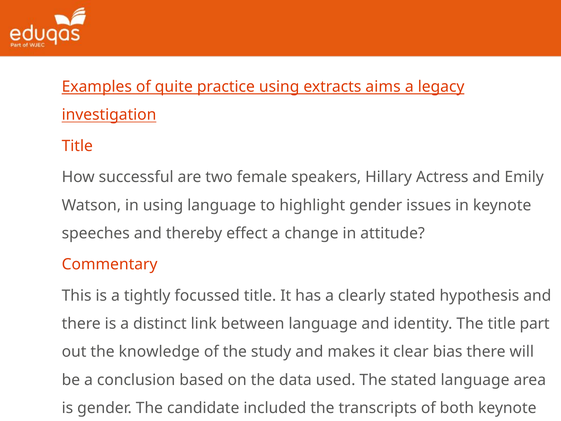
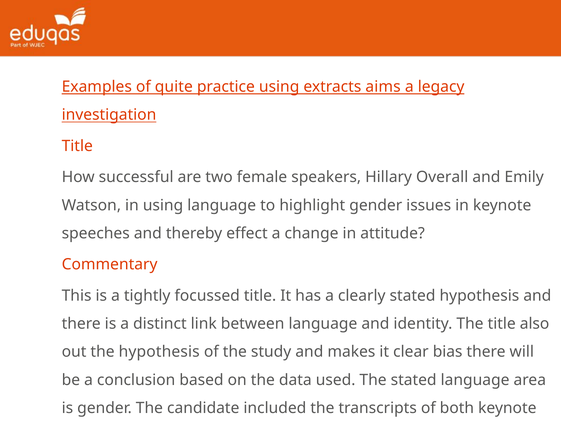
Actress: Actress -> Overall
part: part -> also
the knowledge: knowledge -> hypothesis
